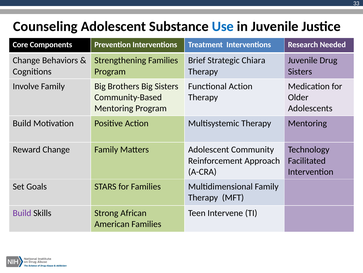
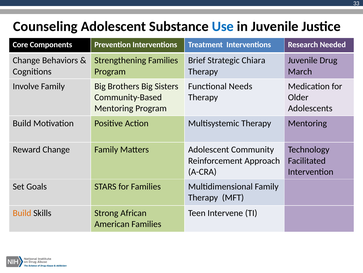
Sisters at (300, 71): Sisters -> March
Functional Action: Action -> Needs
Build at (22, 212) colour: purple -> orange
